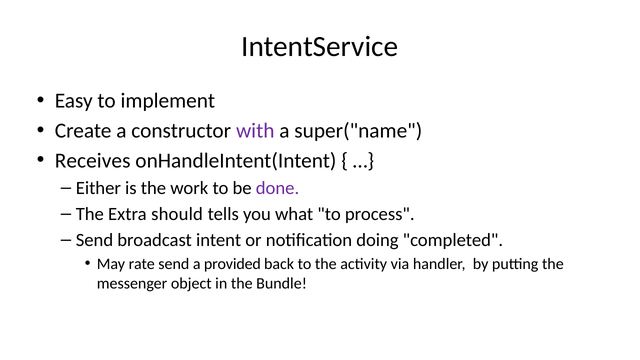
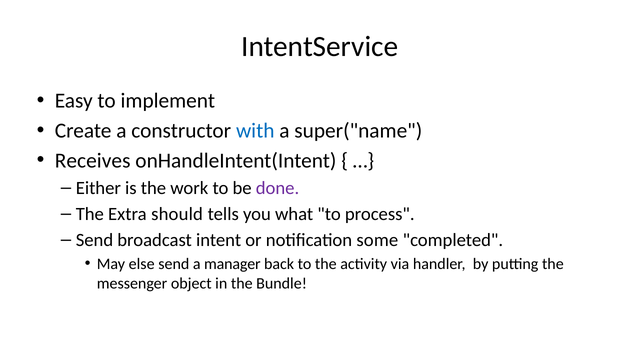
with colour: purple -> blue
doing: doing -> some
rate: rate -> else
provided: provided -> manager
